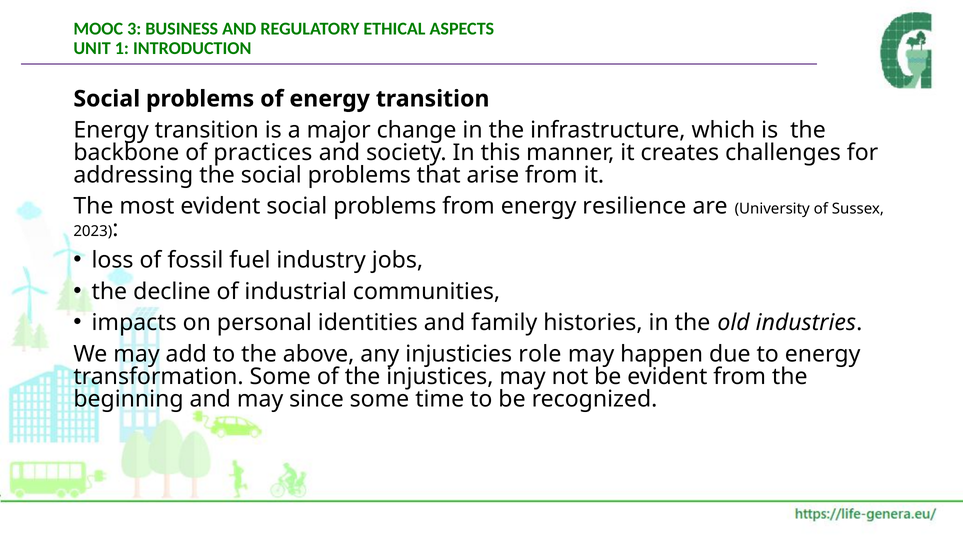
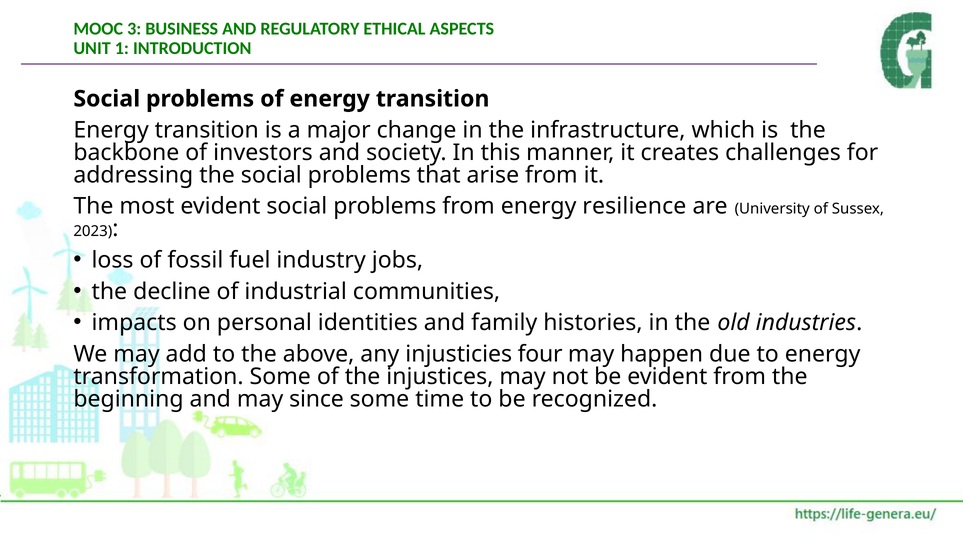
practices: practices -> investors
role: role -> four
